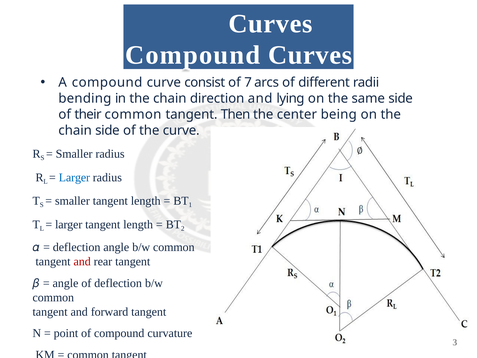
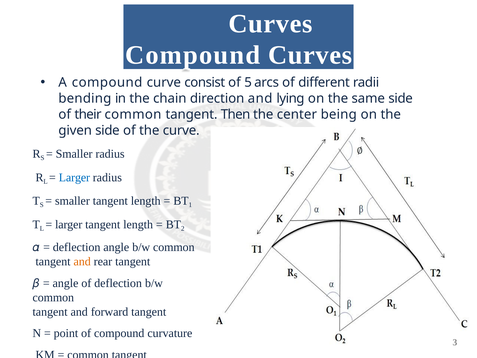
7: 7 -> 5
chain at (75, 130): chain -> given
and at (82, 261) colour: red -> orange
